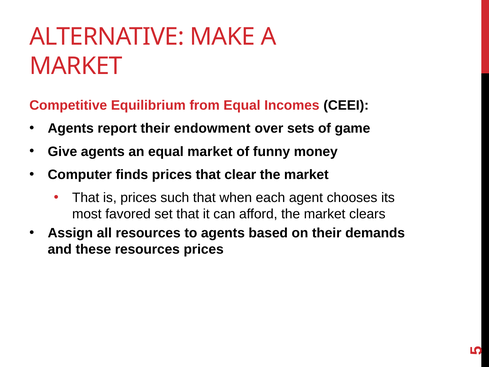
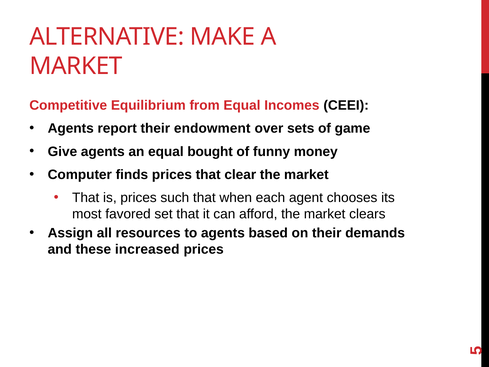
equal market: market -> bought
these resources: resources -> increased
